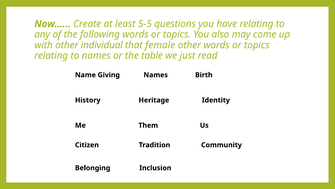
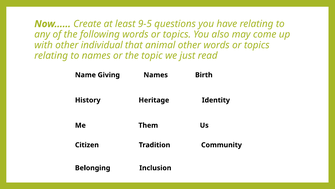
5-5: 5-5 -> 9-5
female: female -> animal
table: table -> topic
